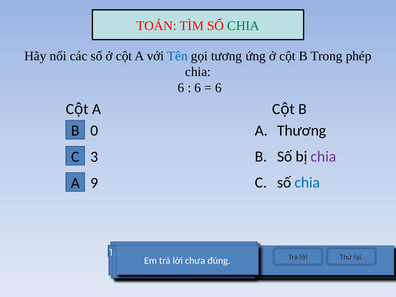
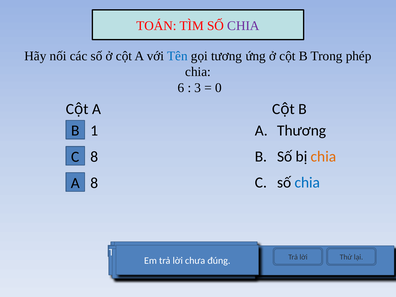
CHIA at (243, 26) colour: green -> purple
6 at (198, 88): 6 -> 3
6 at (218, 88): 6 -> 0
0: 0 -> 1
chia at (323, 157) colour: purple -> orange
C 3: 3 -> 8
A 9: 9 -> 8
